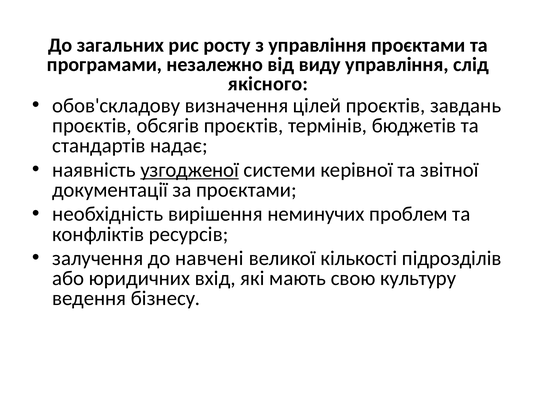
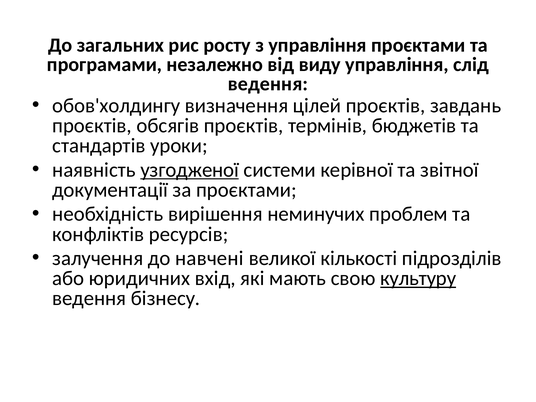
якісного at (268, 84): якісного -> ведення
обов'складову: обов'складову -> обов'холдингу
надає: надає -> уроки
культуру underline: none -> present
